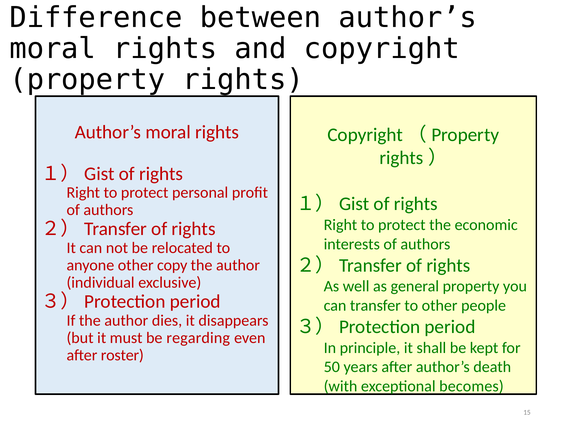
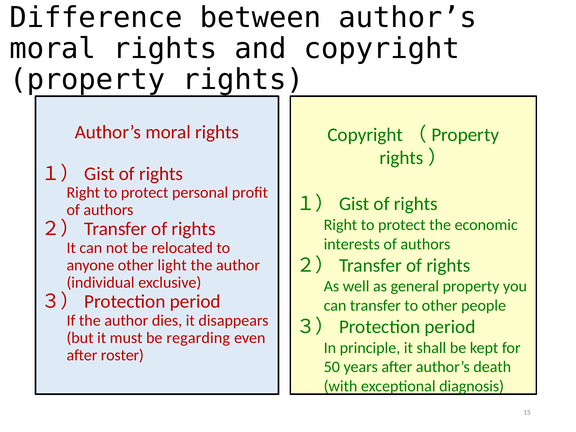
copy: copy -> light
becomes: becomes -> diagnosis
